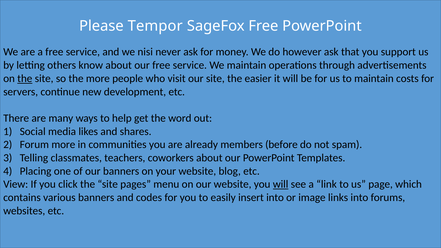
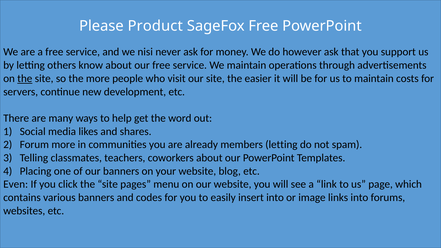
Tempor: Tempor -> Product
members before: before -> letting
View: View -> Even
will at (281, 184) underline: present -> none
